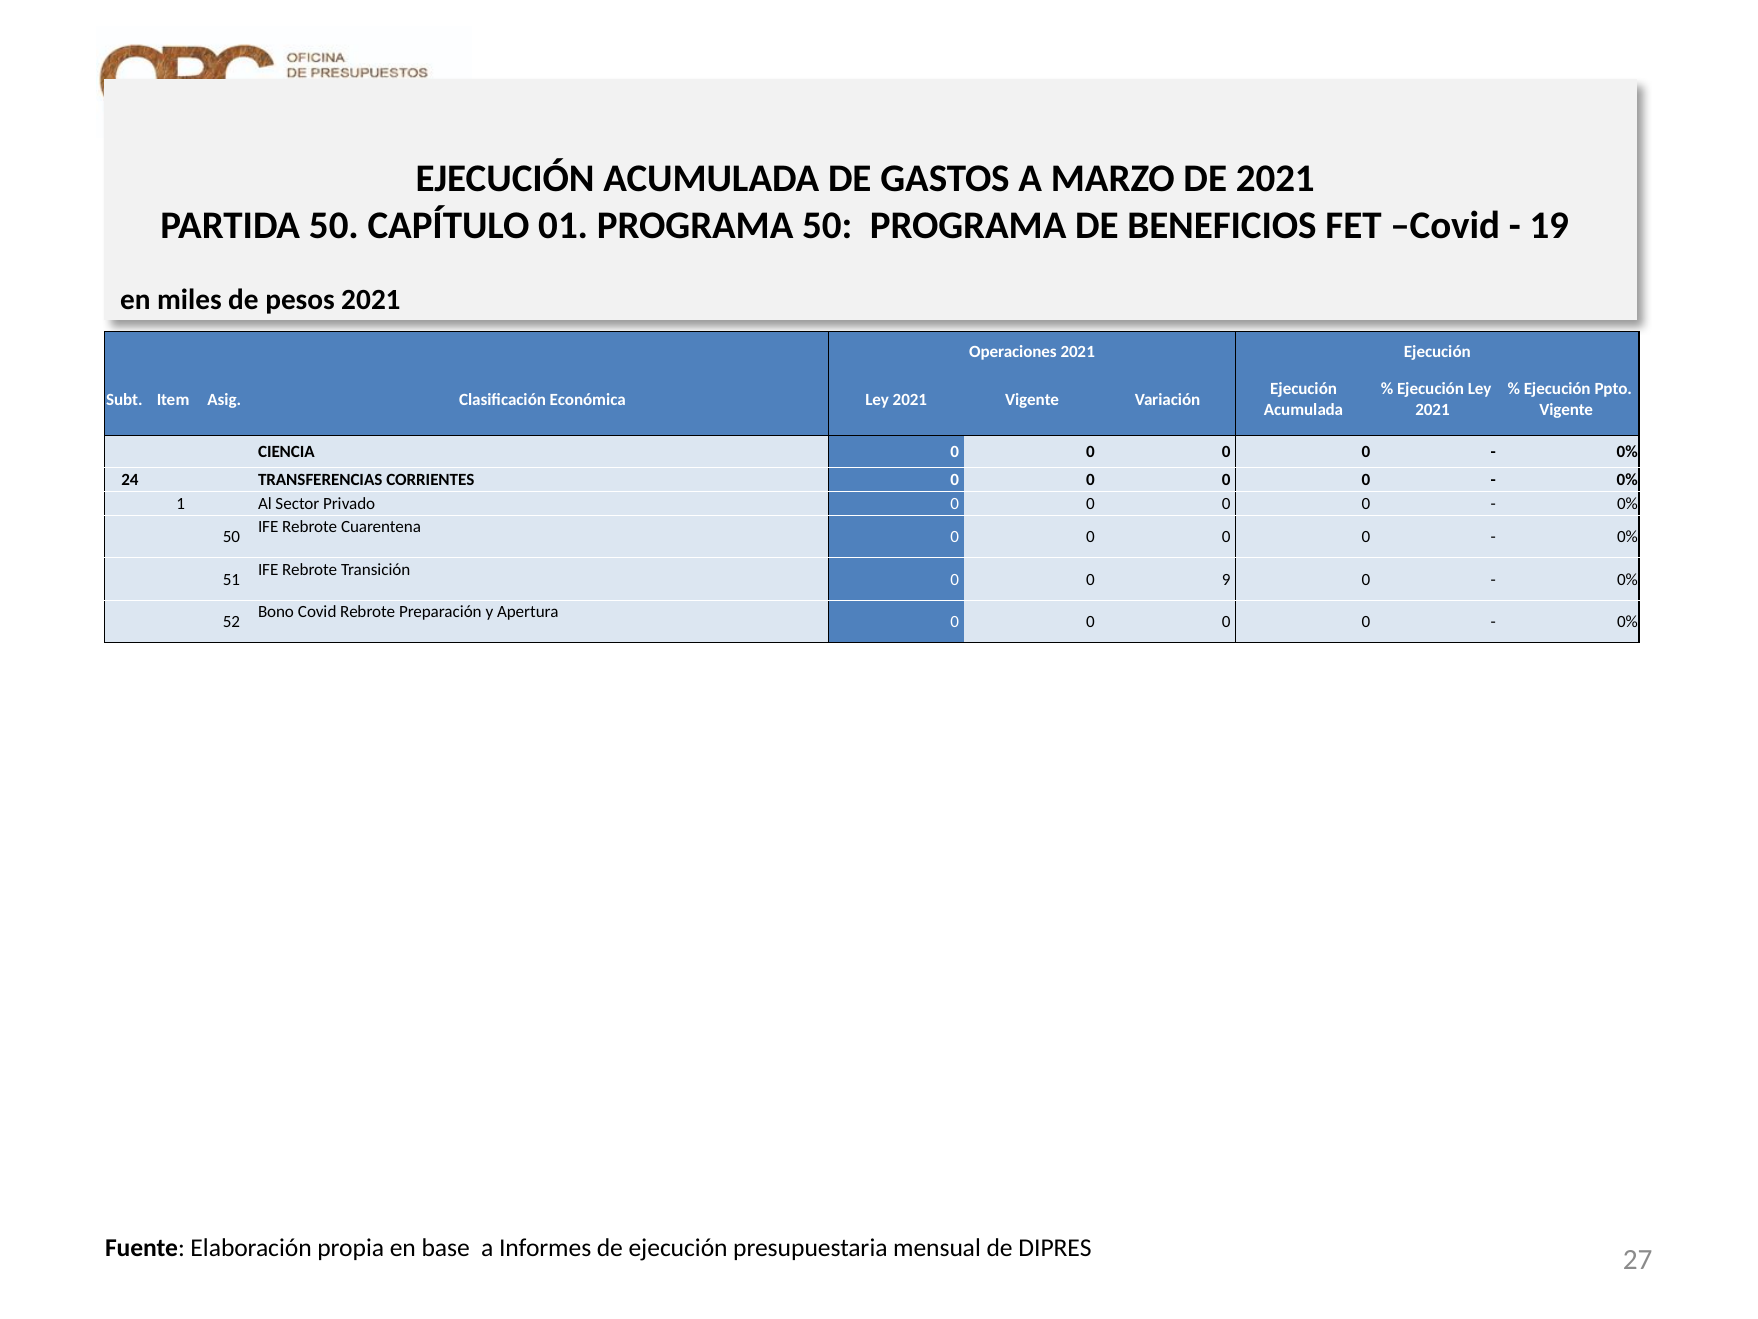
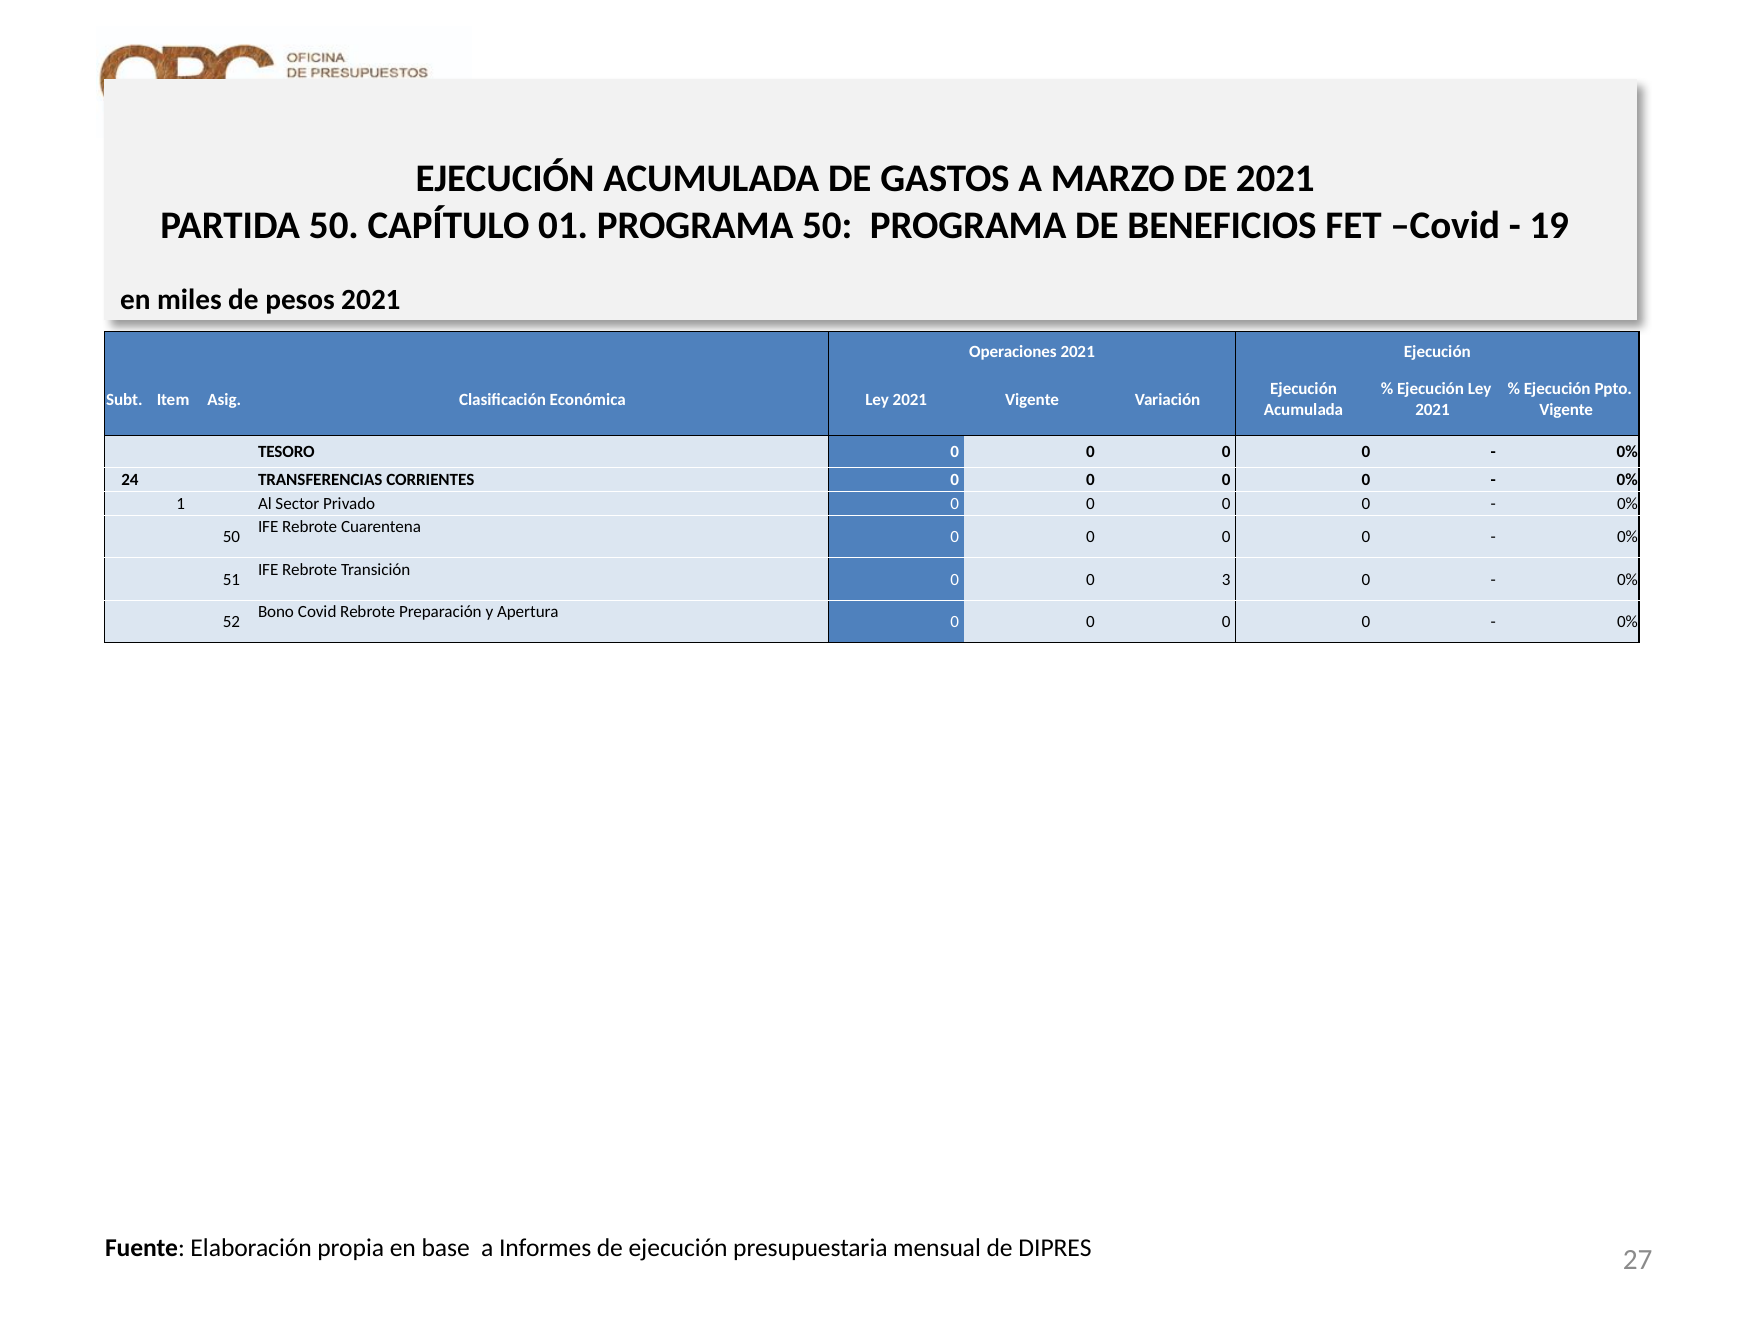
CIENCIA: CIENCIA -> TESORO
9: 9 -> 3
